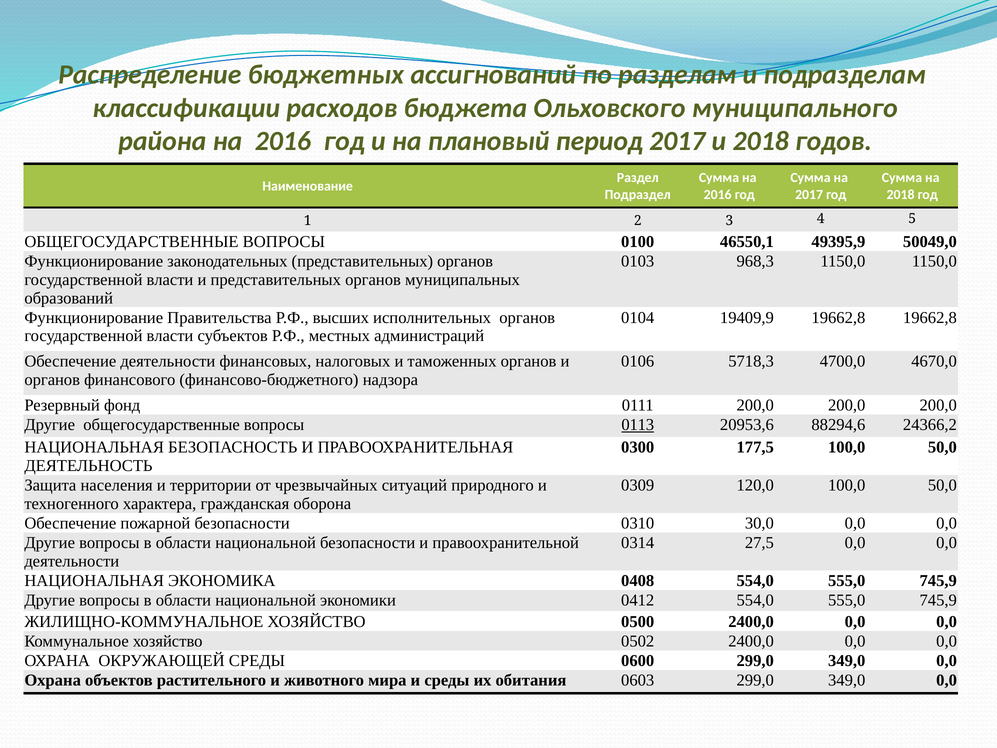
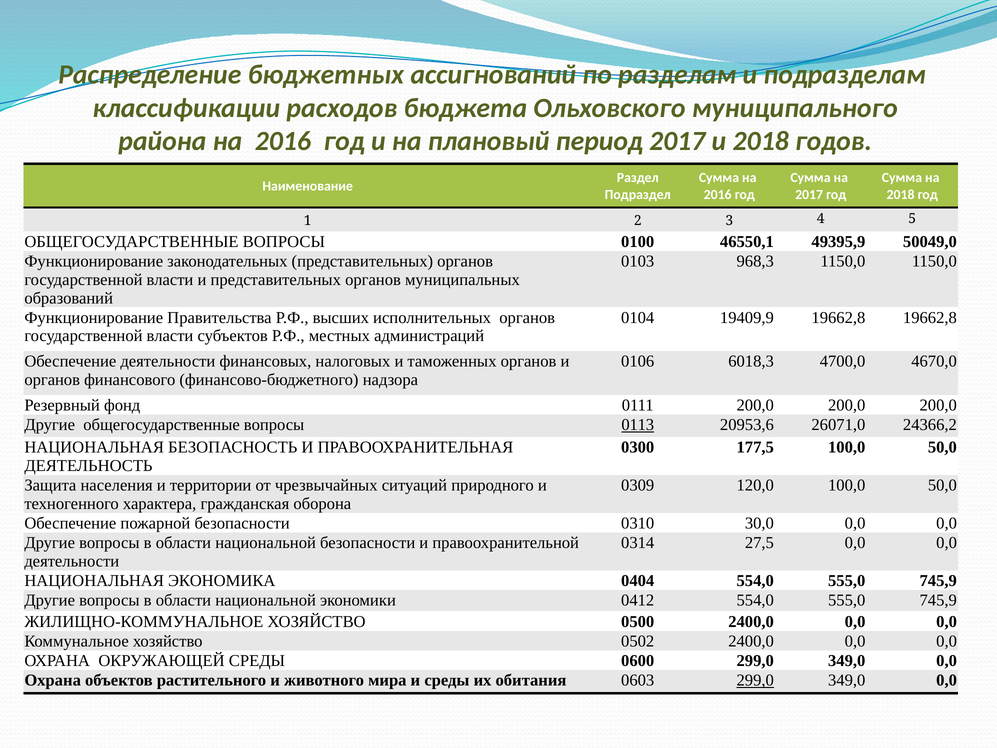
5718,3: 5718,3 -> 6018,3
88294,6: 88294,6 -> 26071,0
0408: 0408 -> 0404
299,0 at (755, 680) underline: none -> present
